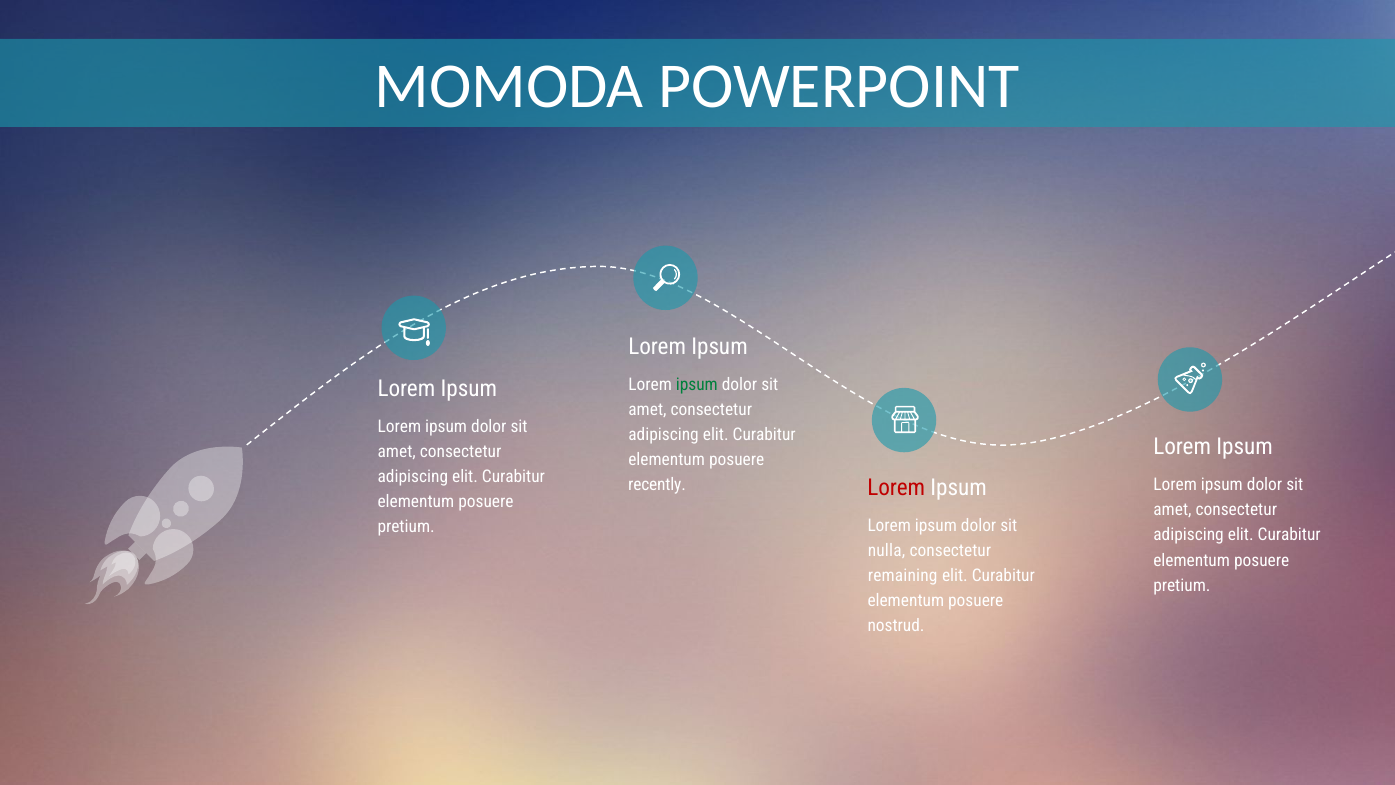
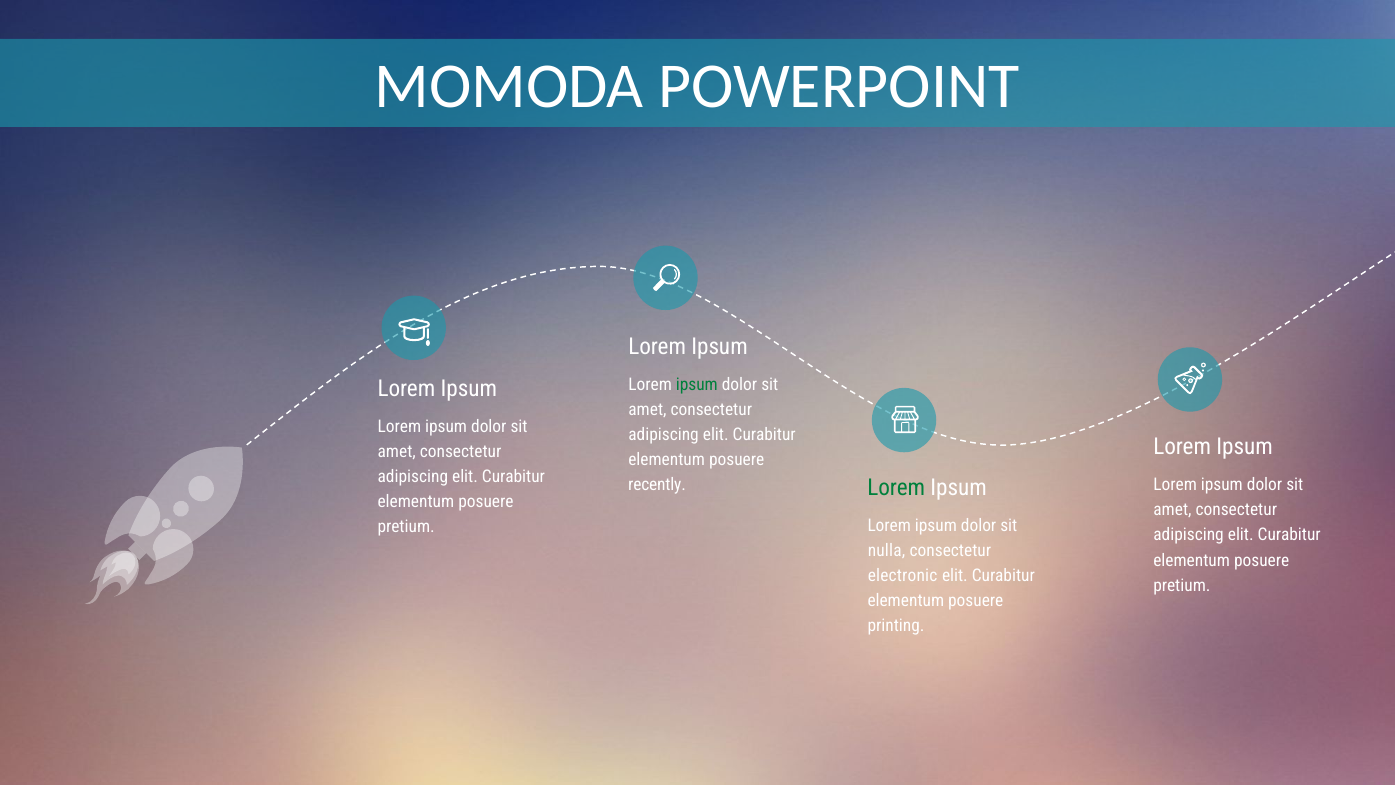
Lorem at (896, 488) colour: red -> green
remaining: remaining -> electronic
nostrud: nostrud -> printing
